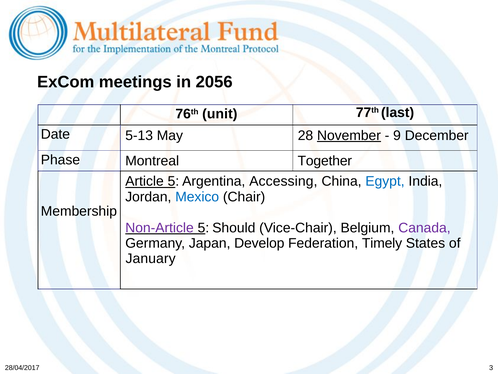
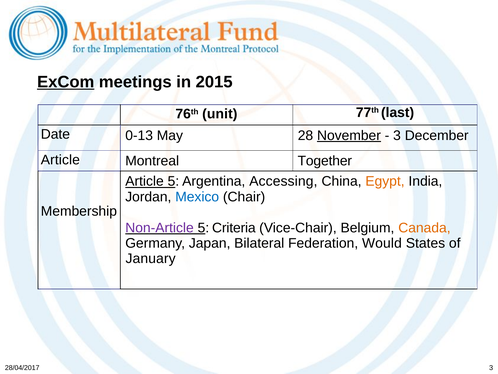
ExCom underline: none -> present
2056: 2056 -> 2015
5-13: 5-13 -> 0-13
9 at (397, 135): 9 -> 3
Phase at (60, 160): Phase -> Article
Egypt colour: blue -> orange
Should: Should -> Criteria
Canada colour: purple -> orange
Develop: Develop -> Bilateral
Timely: Timely -> Would
